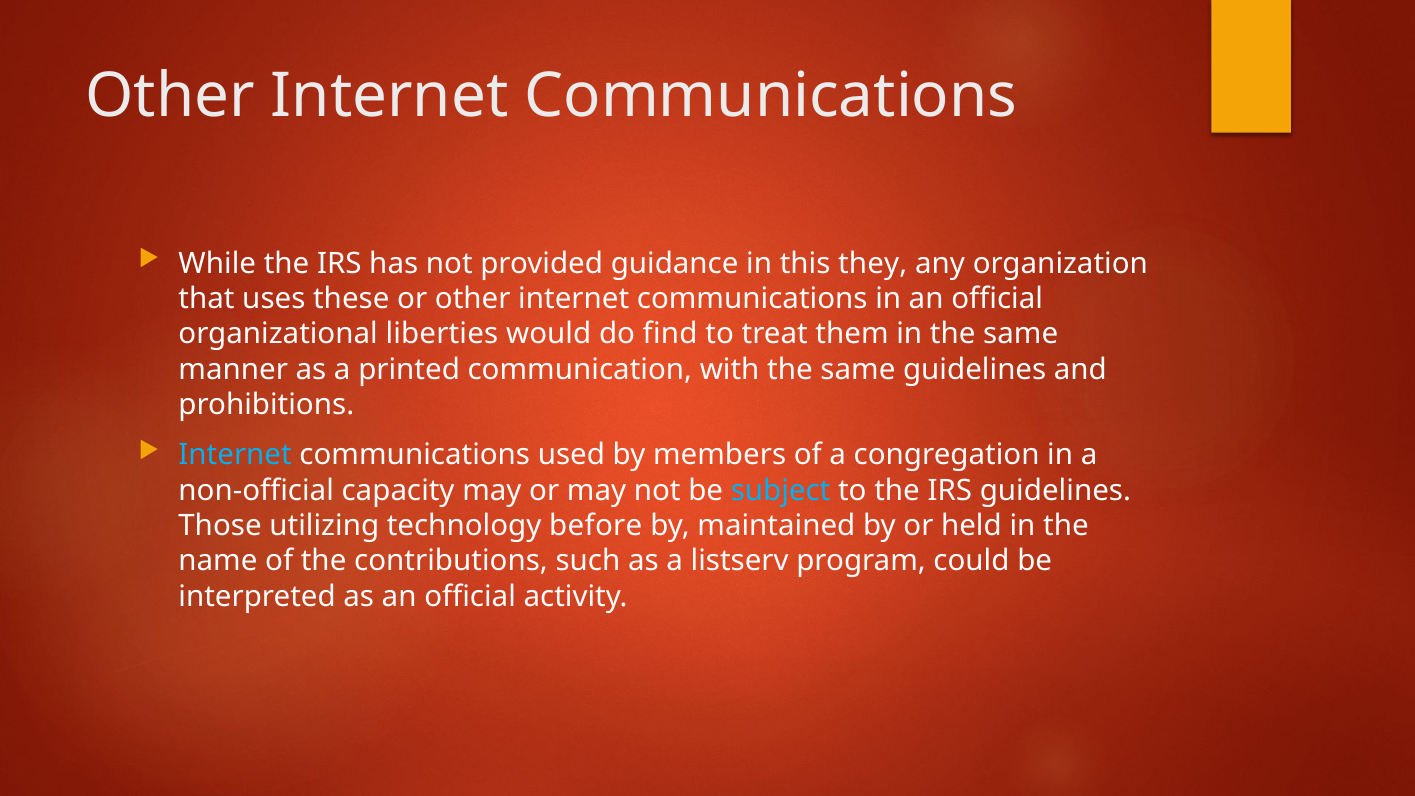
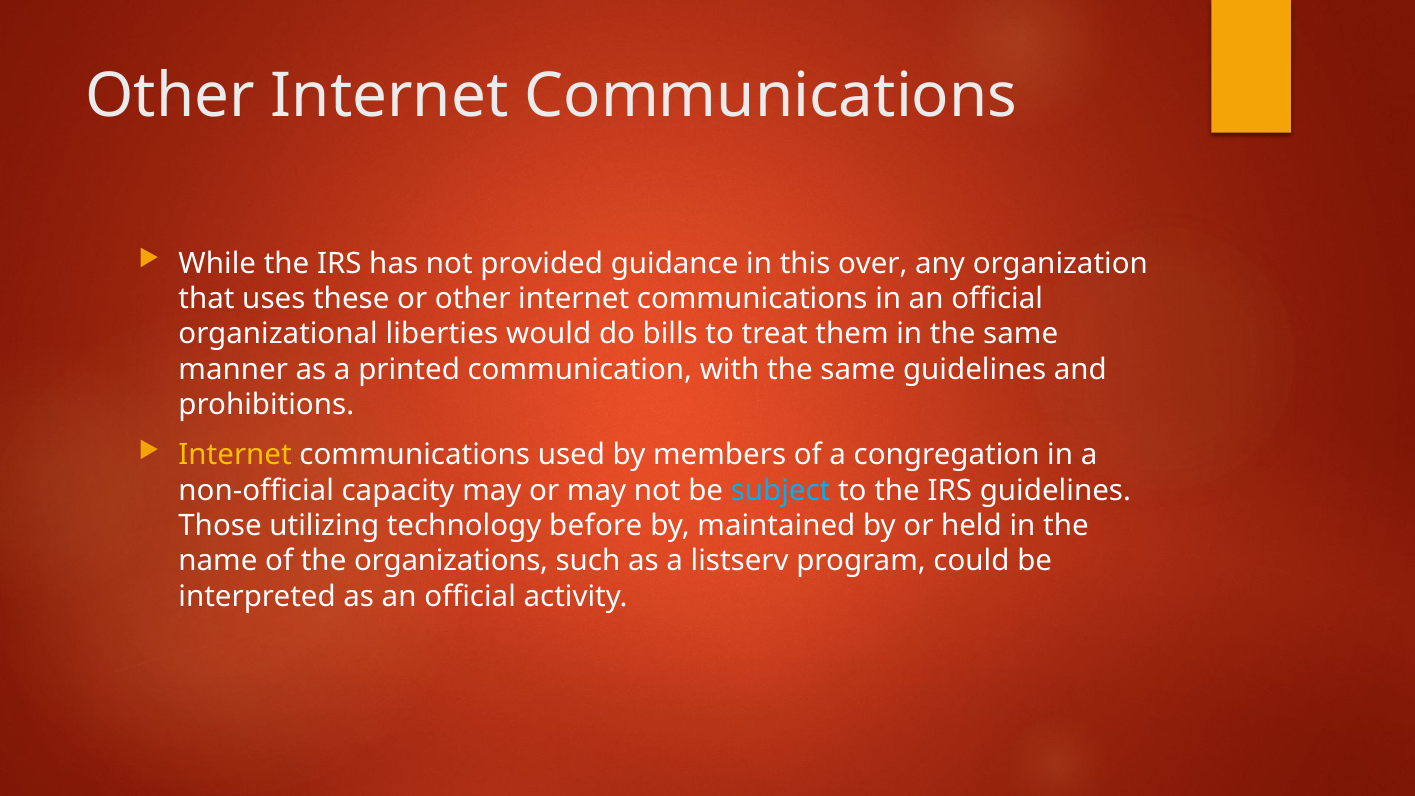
they: they -> over
find: find -> bills
Internet at (235, 455) colour: light blue -> yellow
contributions: contributions -> organizations
